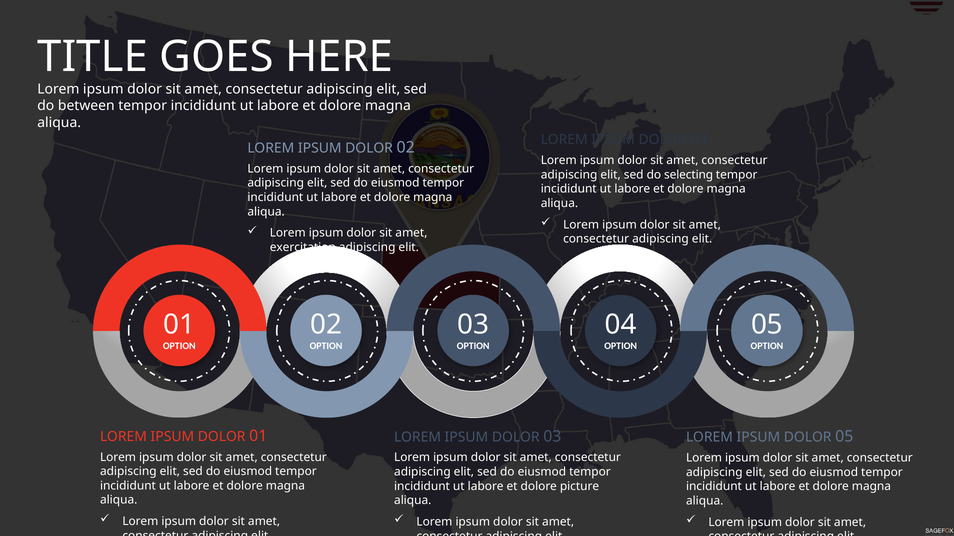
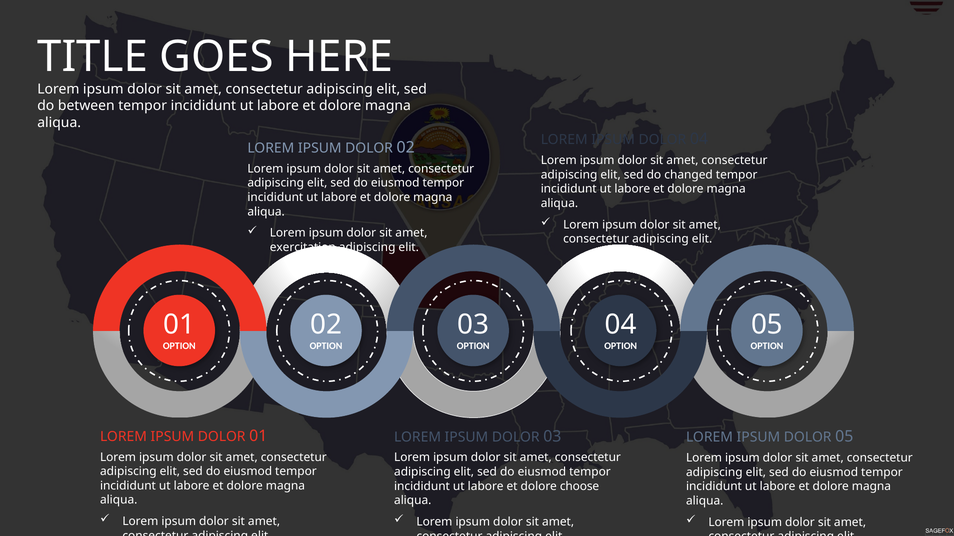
selecting: selecting -> changed
picture: picture -> choose
